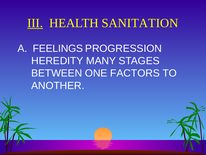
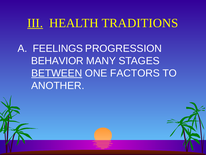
SANITATION: SANITATION -> TRADITIONS
HEREDITY: HEREDITY -> BEHAVIOR
BETWEEN underline: none -> present
